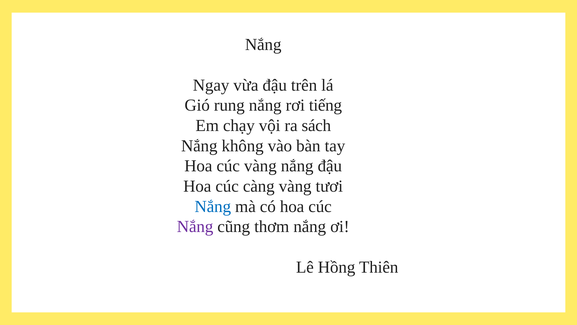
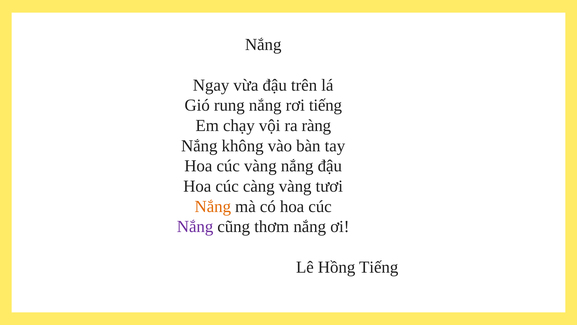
sách: sách -> ràng
Nắng at (213, 206) colour: blue -> orange
Hồng Thiên: Thiên -> Tiếng
